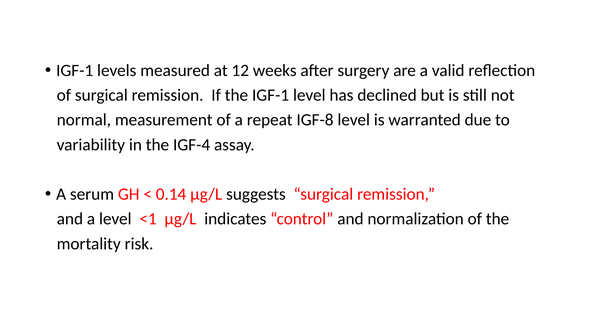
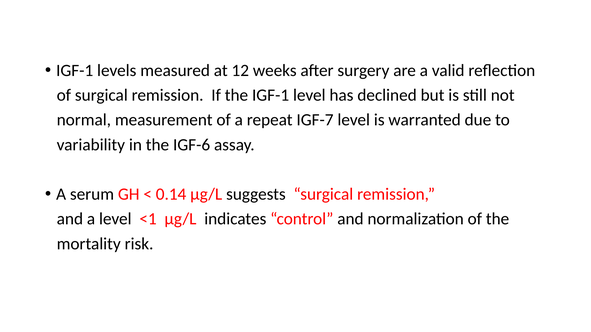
IGF-8: IGF-8 -> IGF-7
IGF-4: IGF-4 -> IGF-6
